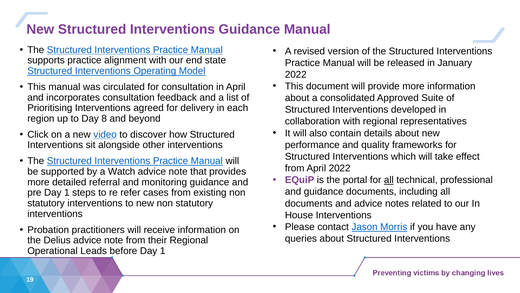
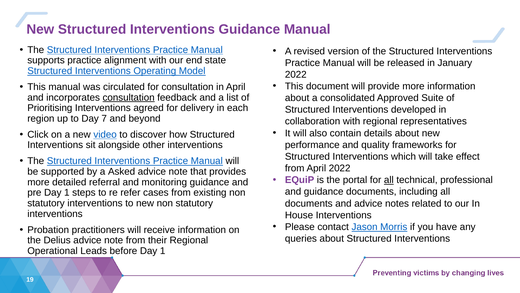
consultation at (129, 97) underline: none -> present
8: 8 -> 7
Watch: Watch -> Asked
